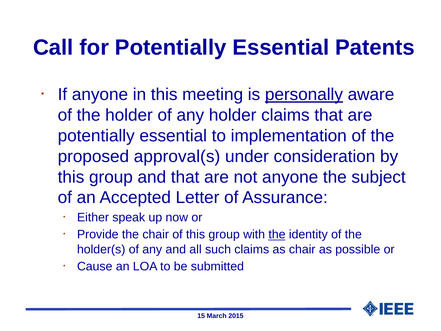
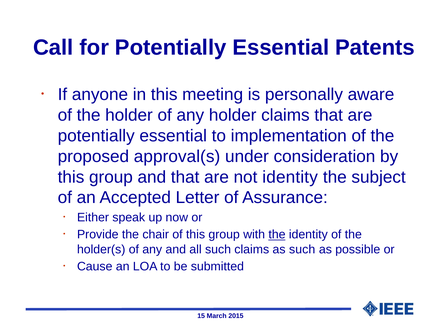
personally underline: present -> none
not anyone: anyone -> identity
as chair: chair -> such
